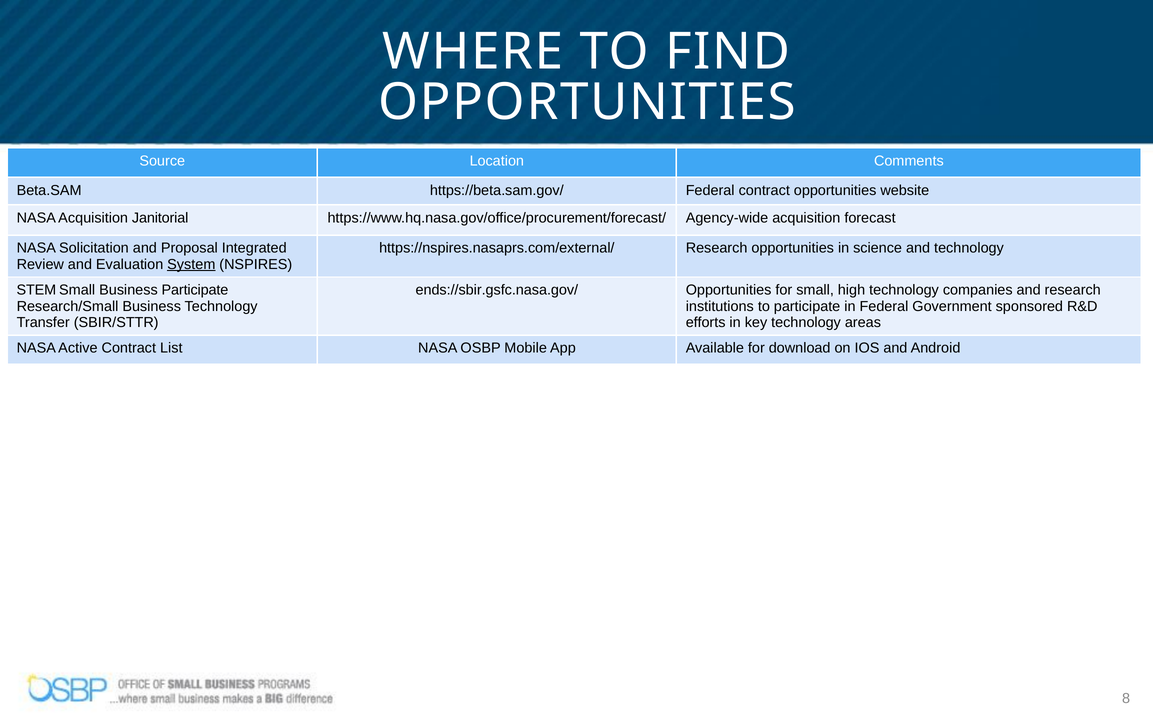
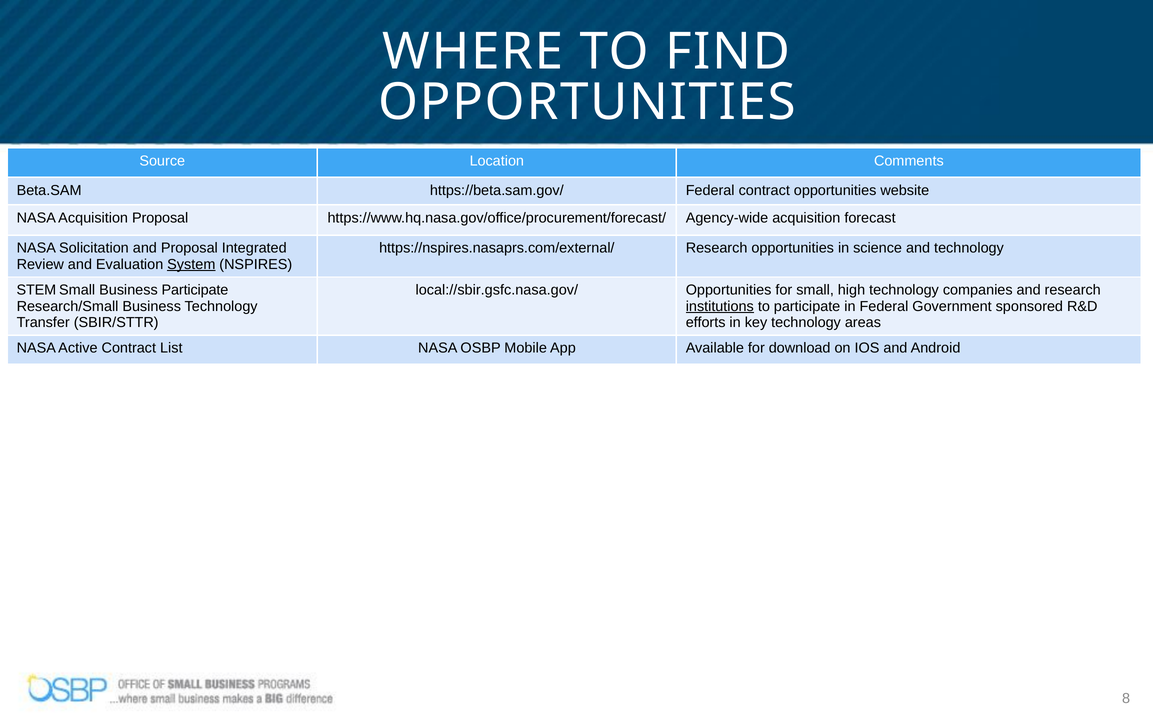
Acquisition Janitorial: Janitorial -> Proposal
ends://sbir.gsfc.nasa.gov/: ends://sbir.gsfc.nasa.gov/ -> local://sbir.gsfc.nasa.gov/
institutions underline: none -> present
